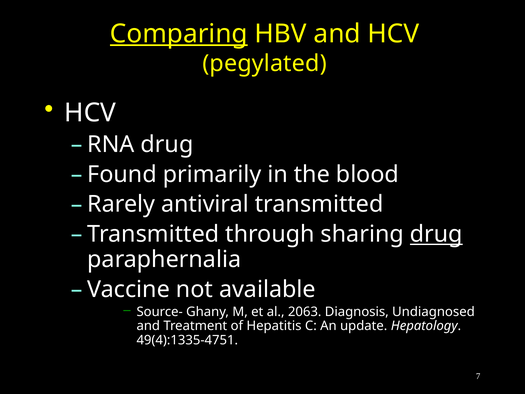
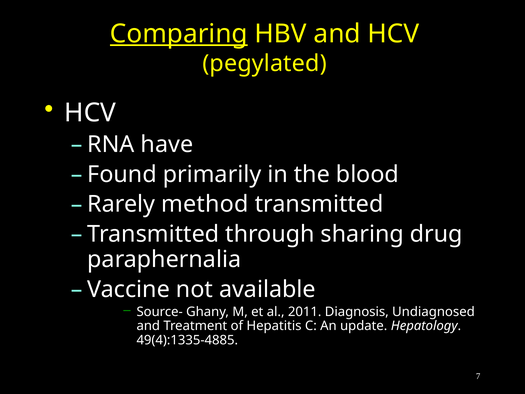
RNA drug: drug -> have
antiviral: antiviral -> method
drug at (436, 234) underline: present -> none
2063: 2063 -> 2011
49(4):1335-4751: 49(4):1335-4751 -> 49(4):1335-4885
